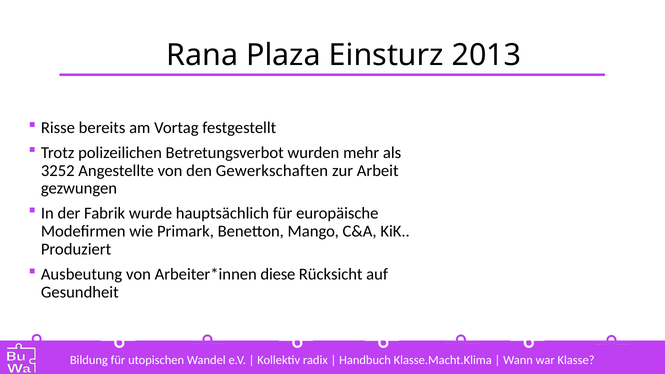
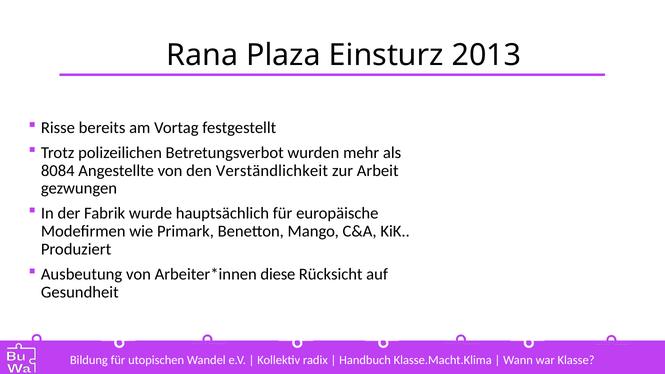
3252: 3252 -> 8084
Gewerkschaften: Gewerkschaften -> Verständlichkeit
